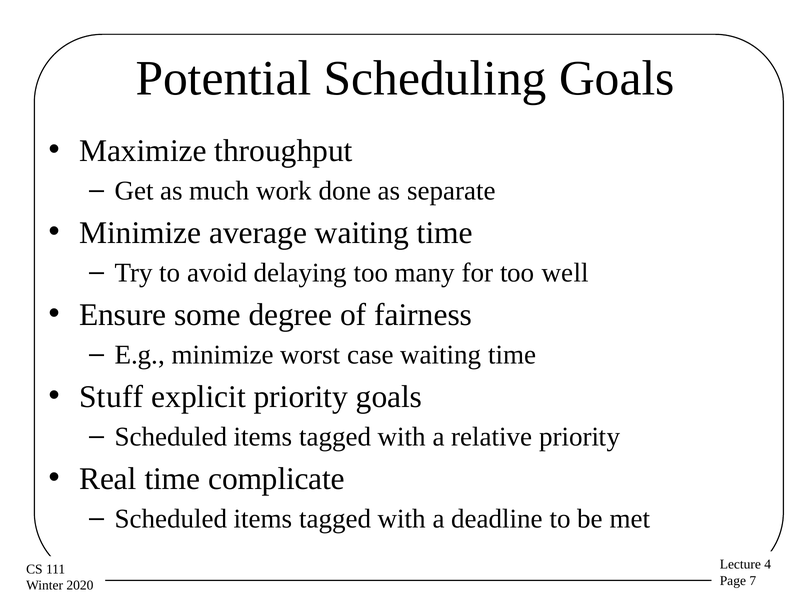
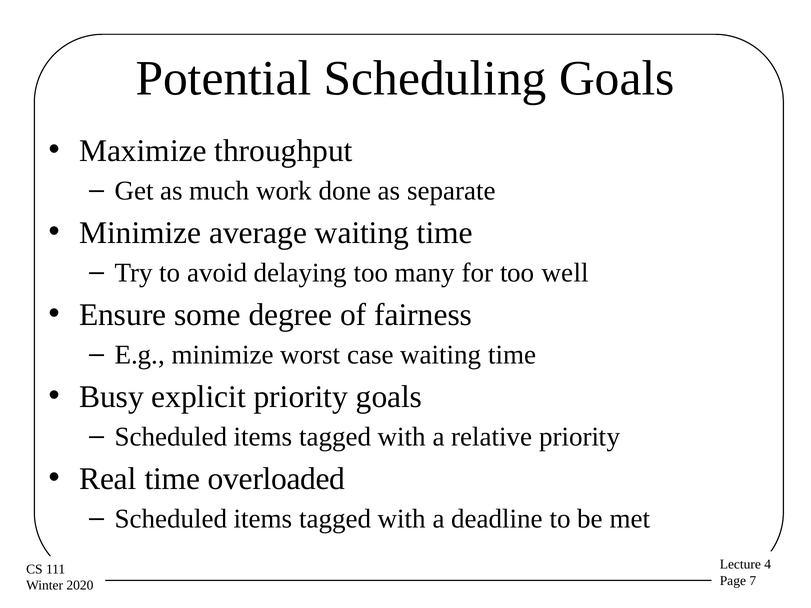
Stuff: Stuff -> Busy
complicate: complicate -> overloaded
